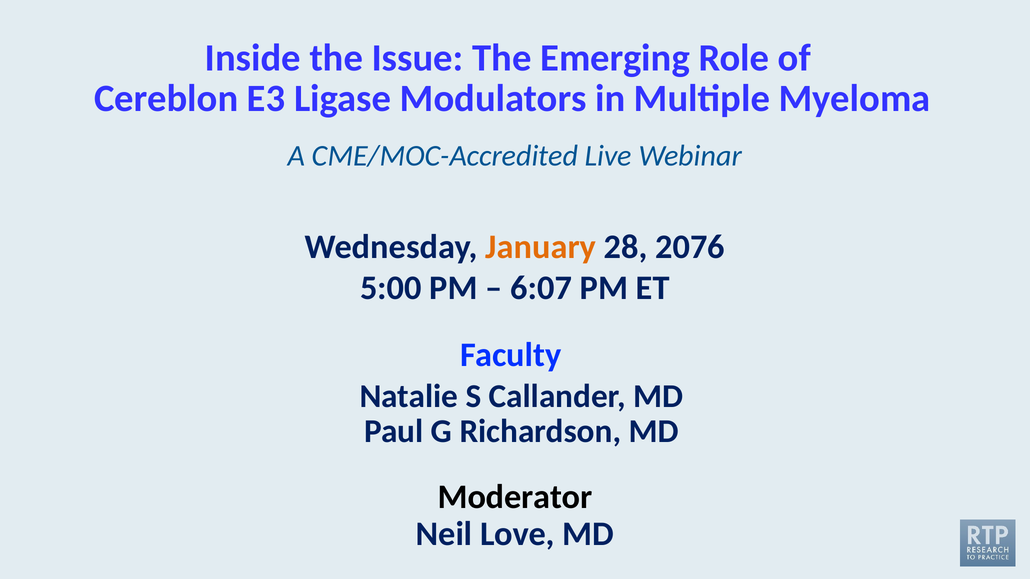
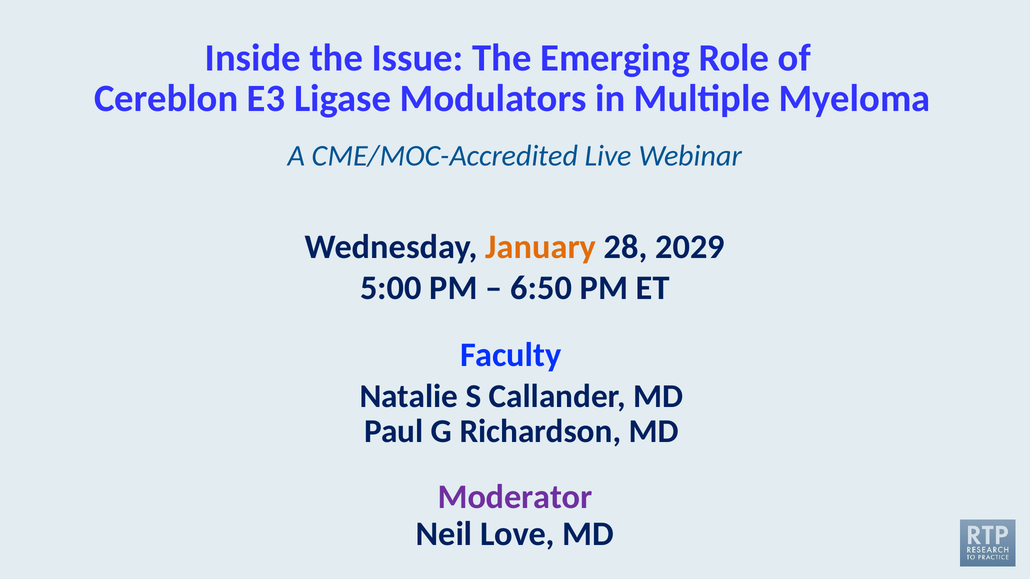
2076: 2076 -> 2029
6:07: 6:07 -> 6:50
Moderator colour: black -> purple
